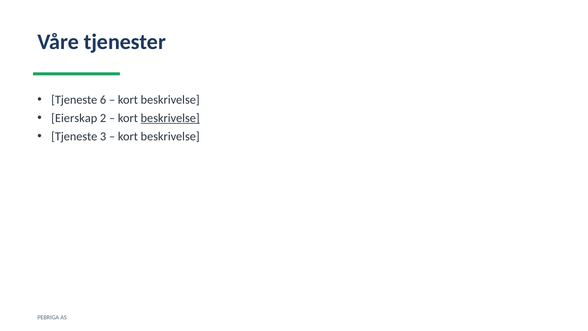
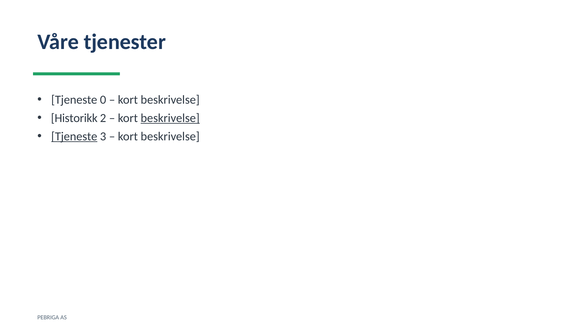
6: 6 -> 0
Eierskap: Eierskap -> Historikk
Tjeneste at (74, 136) underline: none -> present
